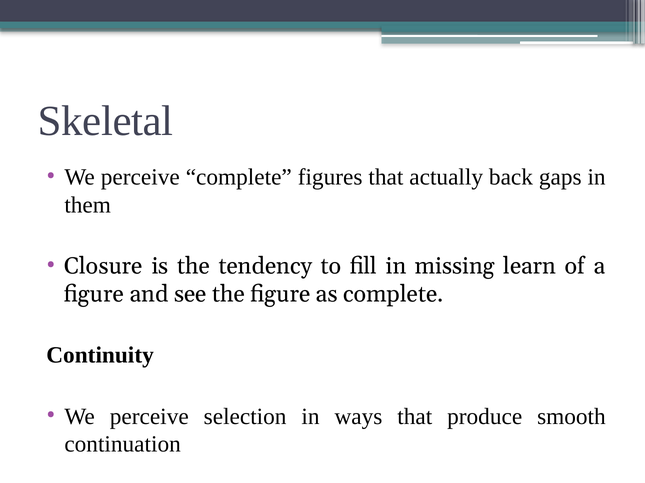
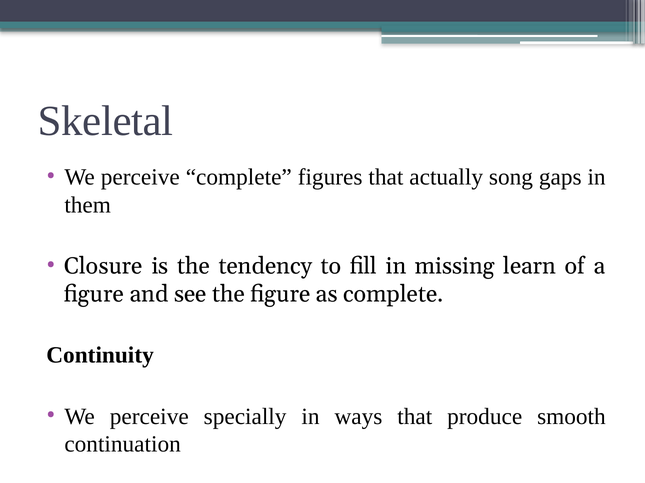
back: back -> song
selection: selection -> specially
